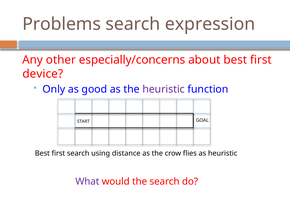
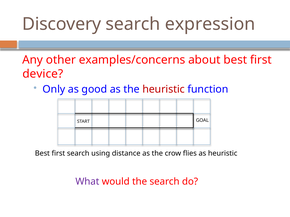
Problems: Problems -> Discovery
especially/concerns: especially/concerns -> examples/concerns
heuristic at (164, 89) colour: purple -> red
